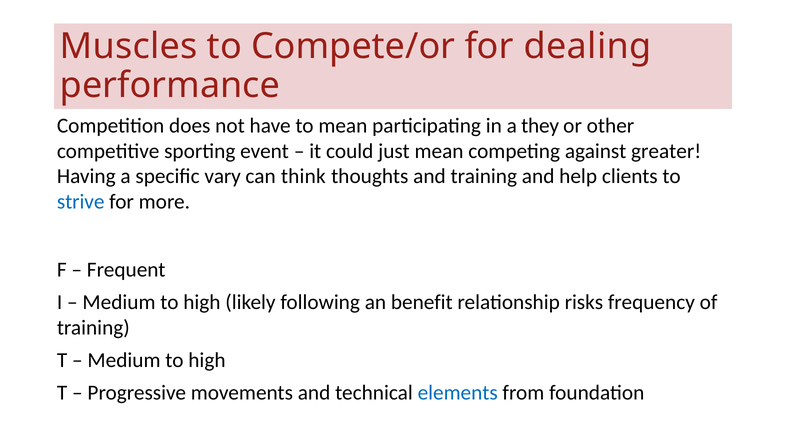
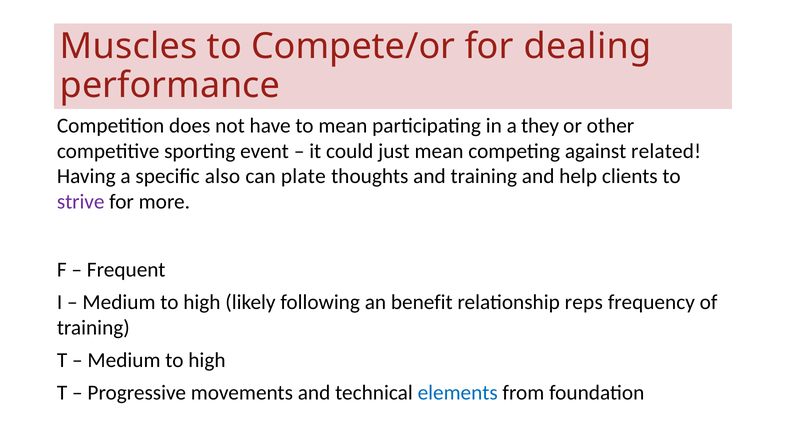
greater: greater -> related
vary: vary -> also
think: think -> plate
strive colour: blue -> purple
risks: risks -> reps
